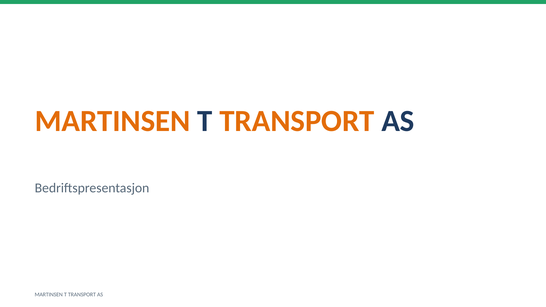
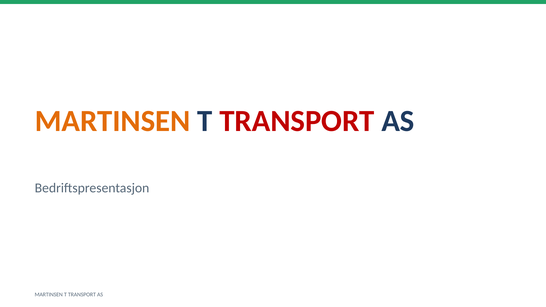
TRANSPORT at (297, 121) colour: orange -> red
